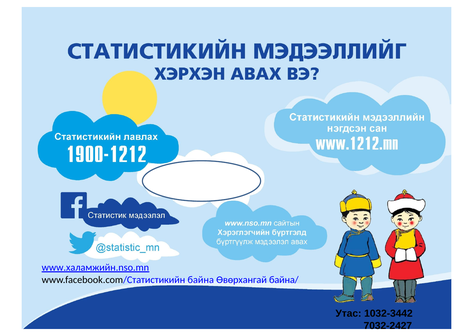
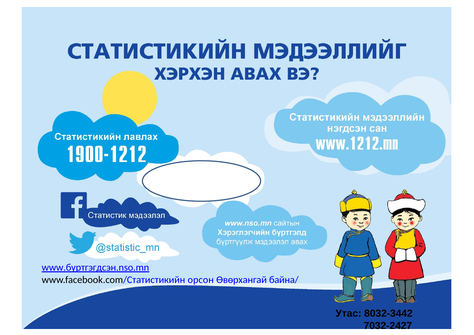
www.халамжийн.nso.mn: www.халамжийн.nso.mn -> www.бүртгэгдсэн.nso.mn
байна: байна -> орсон
1032-3442: 1032-3442 -> 8032-3442
